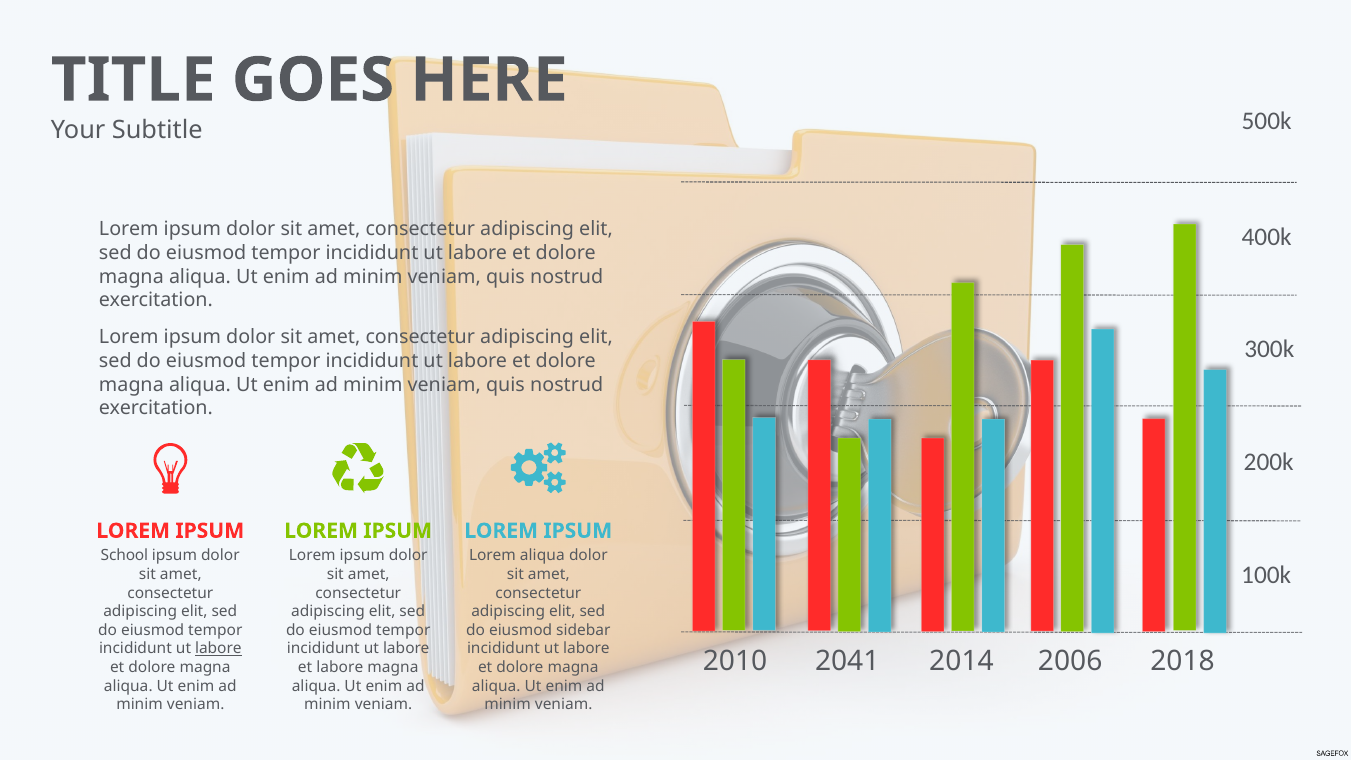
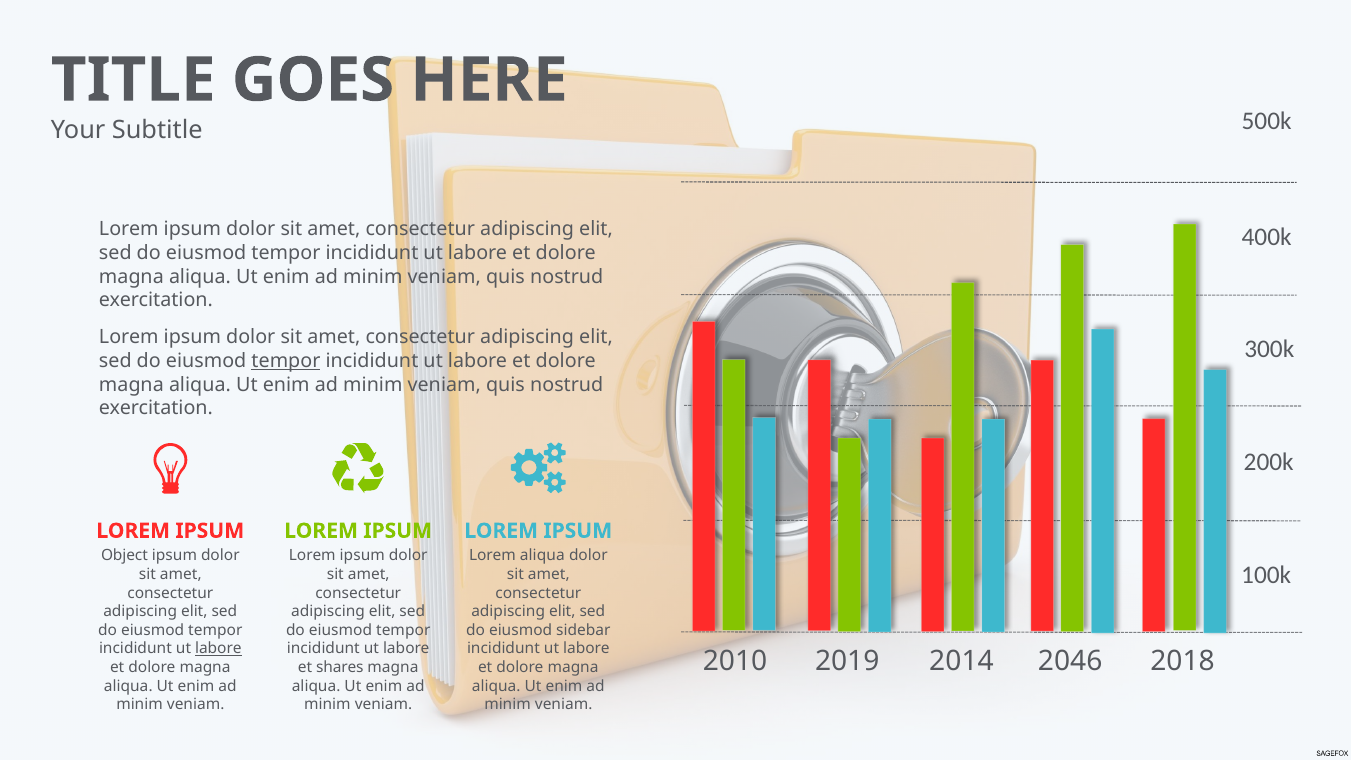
tempor at (286, 361) underline: none -> present
School: School -> Object
2041: 2041 -> 2019
2006: 2006 -> 2046
et labore: labore -> shares
